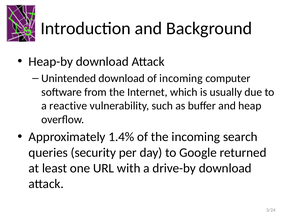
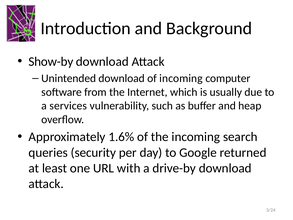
Heap-by: Heap-by -> Show-by
reactive: reactive -> services
1.4%: 1.4% -> 1.6%
